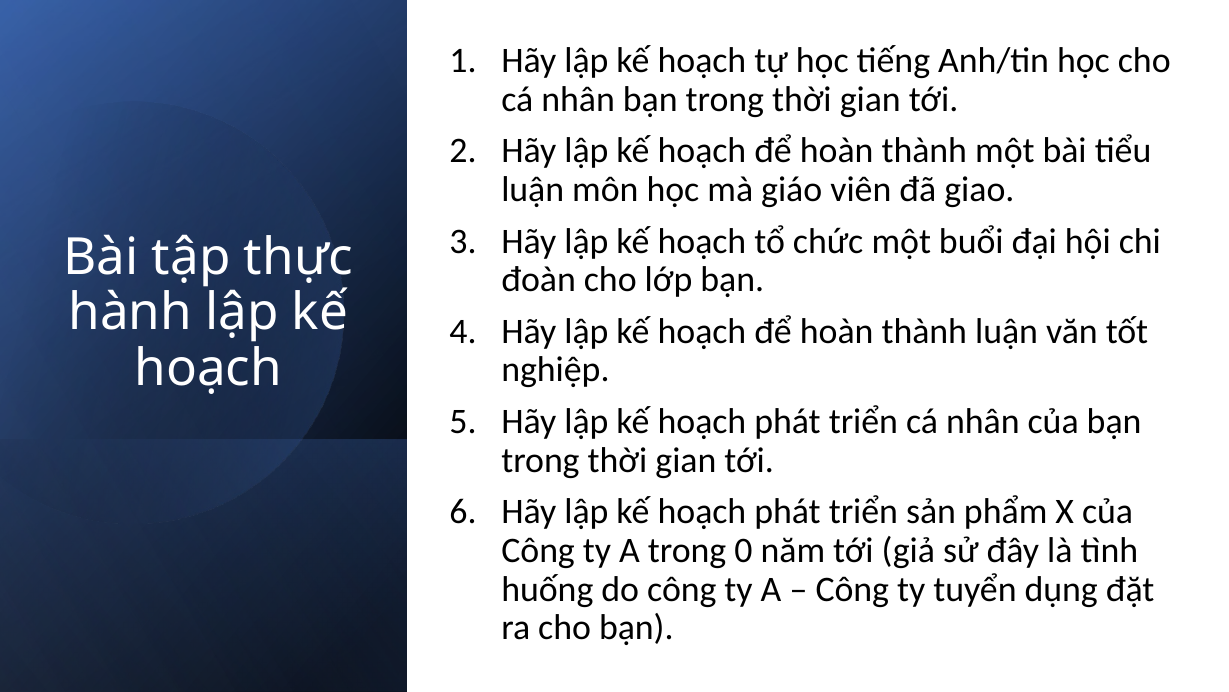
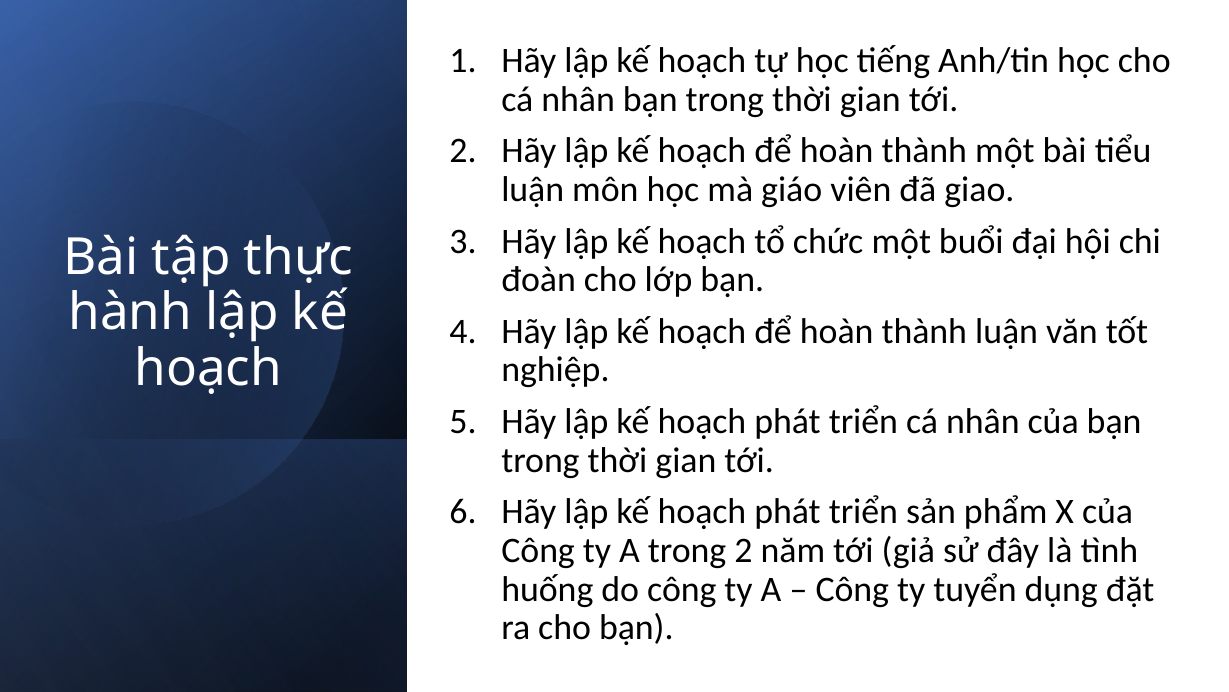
trong 0: 0 -> 2
